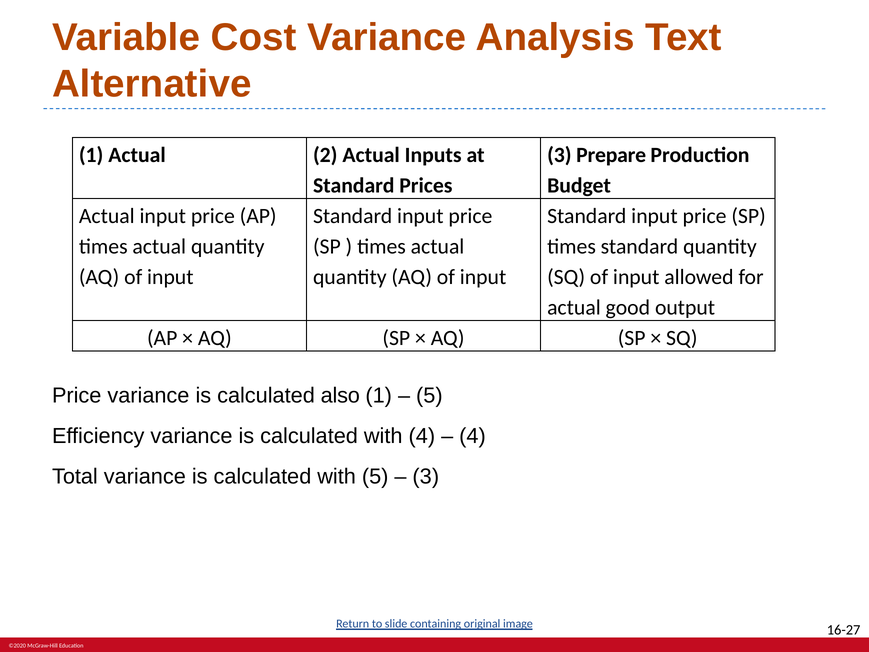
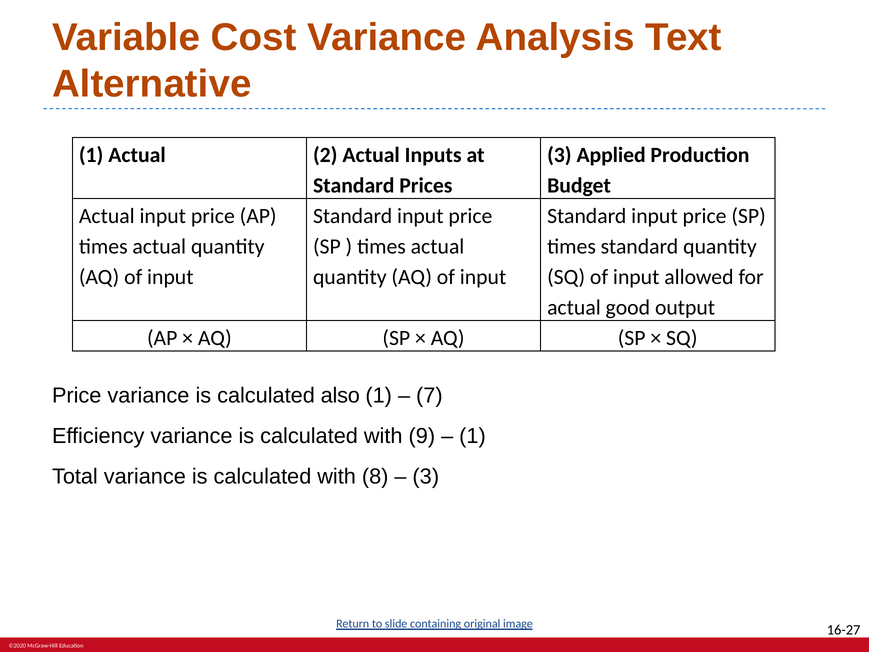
Prepare: Prepare -> Applied
5 at (429, 395): 5 -> 7
with 4: 4 -> 9
4 at (472, 436): 4 -> 1
with 5: 5 -> 8
